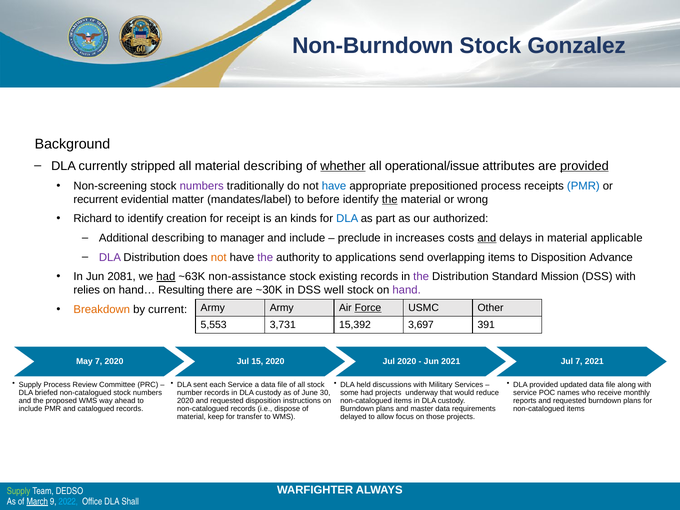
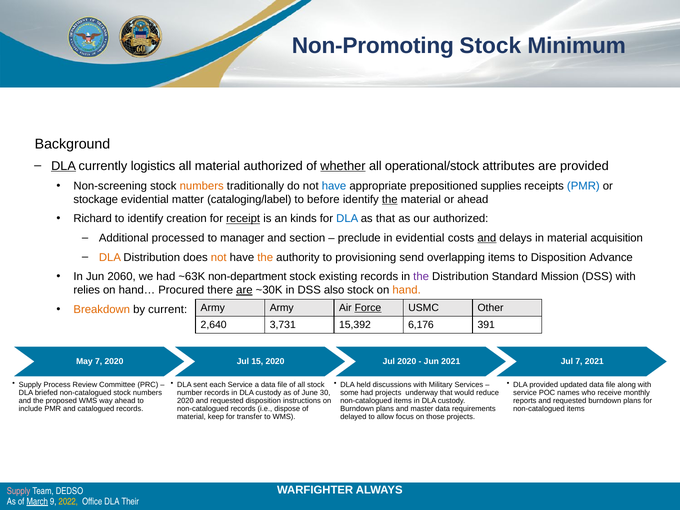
Non-Burndown: Non-Burndown -> Non-Promoting
Gonzalez: Gonzalez -> Minimum
DLA at (64, 166) underline: none -> present
stripped: stripped -> logistics
material describing: describing -> authorized
operational/issue: operational/issue -> operational/stock
provided at (584, 166) underline: present -> none
numbers at (202, 186) colour: purple -> orange
prepositioned process: process -> supplies
recurrent: recurrent -> stockage
mandates/label: mandates/label -> cataloging/label
or wrong: wrong -> ahead
receipt underline: none -> present
as part: part -> that
Additional describing: describing -> processed
and include: include -> section
in increases: increases -> evidential
applicable: applicable -> acquisition
DLA at (110, 257) colour: purple -> orange
the at (265, 257) colour: purple -> orange
applications: applications -> provisioning
2081: 2081 -> 2060
had at (166, 277) underline: present -> none
non-assistance: non-assistance -> non-department
Resulting: Resulting -> Procured
are at (244, 290) underline: none -> present
well: well -> also
hand colour: purple -> orange
5,553: 5,553 -> 2,640
3,697: 3,697 -> 6,176
Supply at (19, 491) colour: light green -> pink
2022 colour: light blue -> yellow
Shall: Shall -> Their
